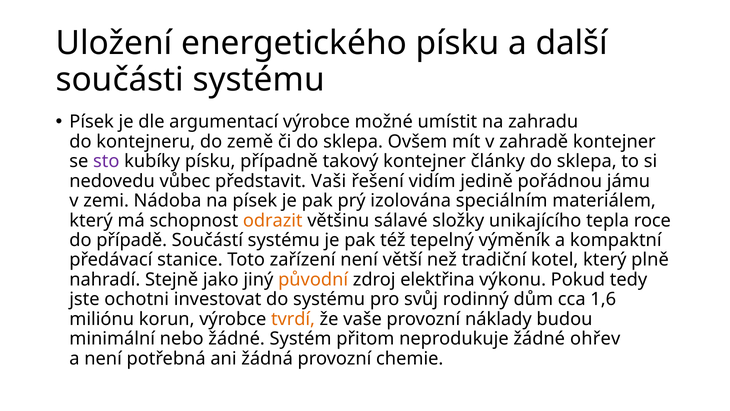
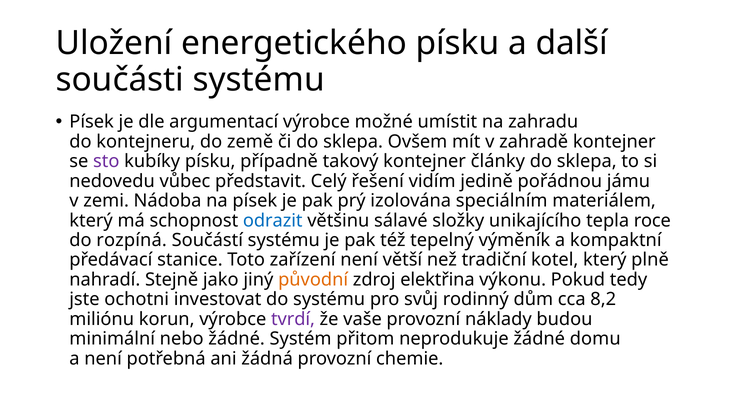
Vaši: Vaši -> Celý
odrazit colour: orange -> blue
případě: případě -> rozpíná
1,6: 1,6 -> 8,2
tvrdí colour: orange -> purple
ohřev: ohřev -> domu
